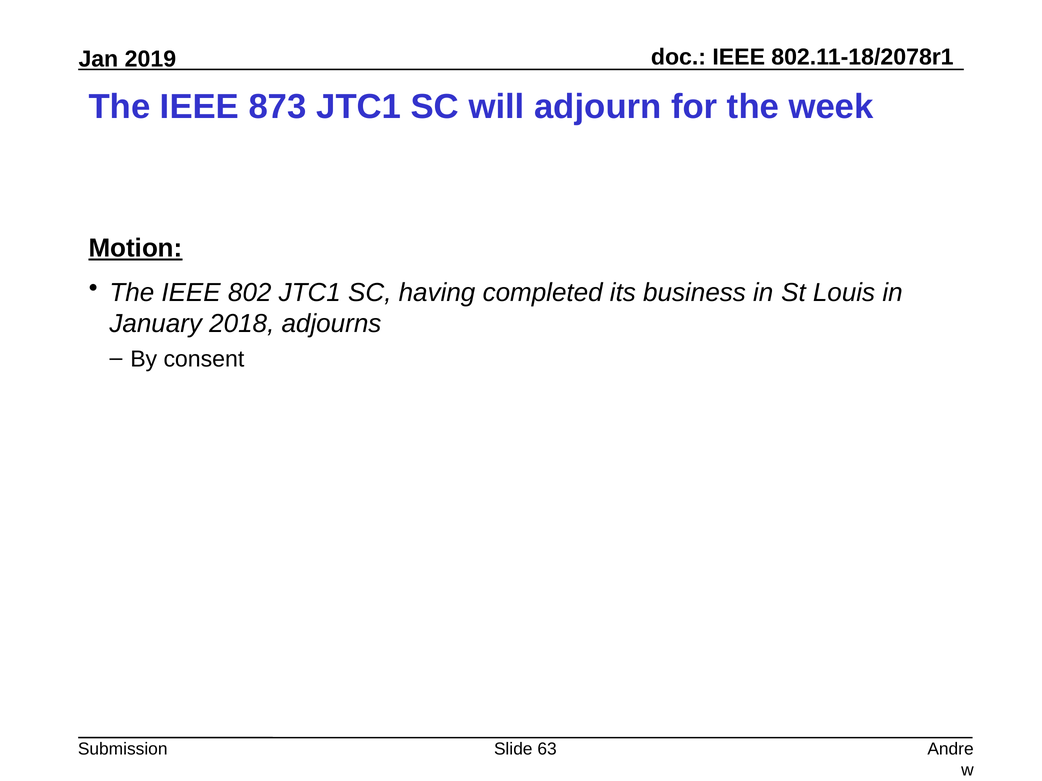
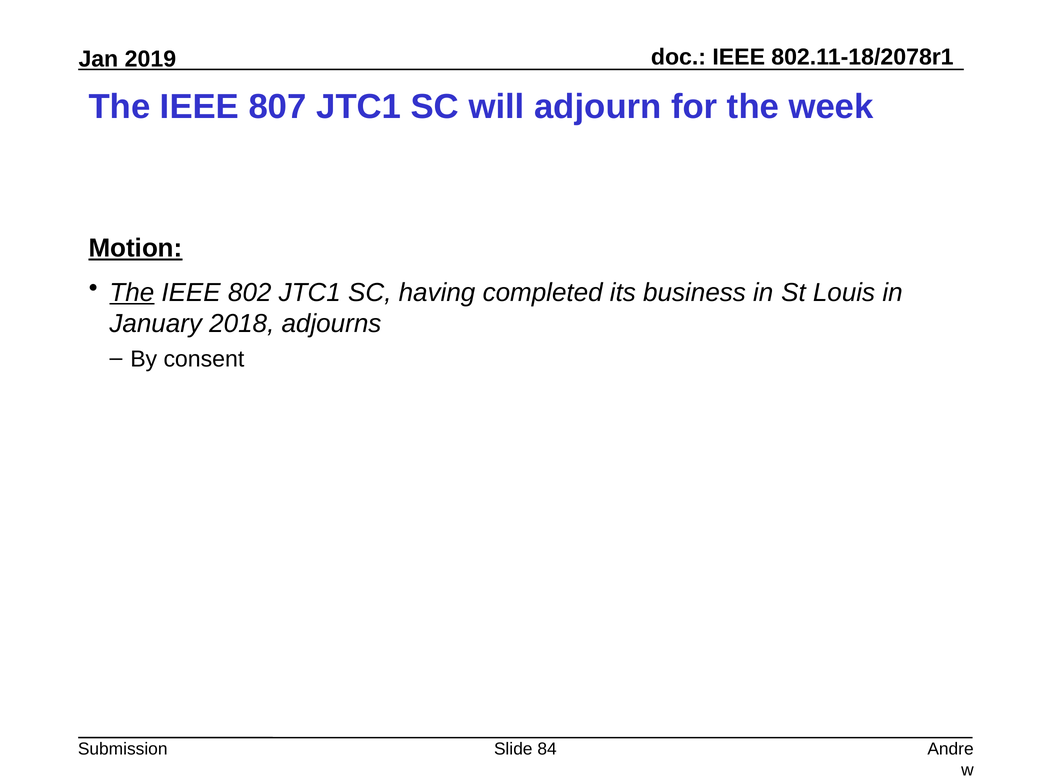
873: 873 -> 807
The at (132, 293) underline: none -> present
63: 63 -> 84
